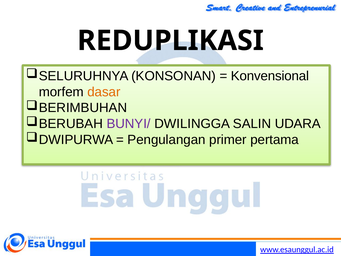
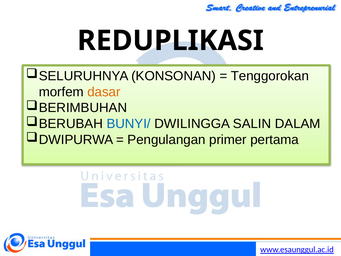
Konvensional: Konvensional -> Tenggorokan
BUNYI/ colour: purple -> blue
UDARA: UDARA -> DALAM
